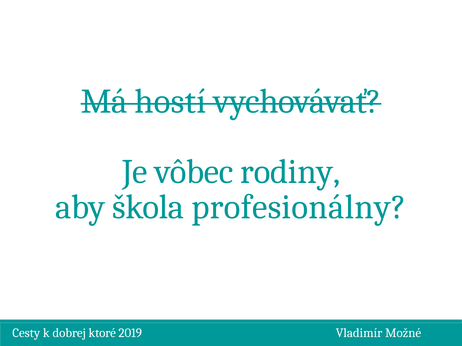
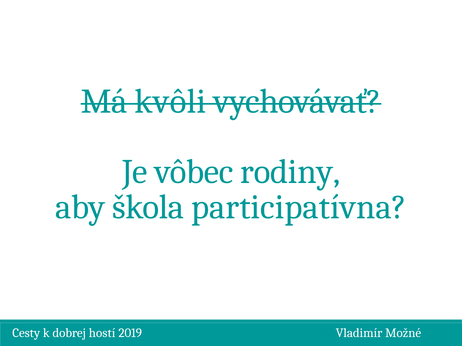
hostí: hostí -> kvôli
profesionálny: profesionálny -> participatívna
ktoré: ktoré -> hostí
